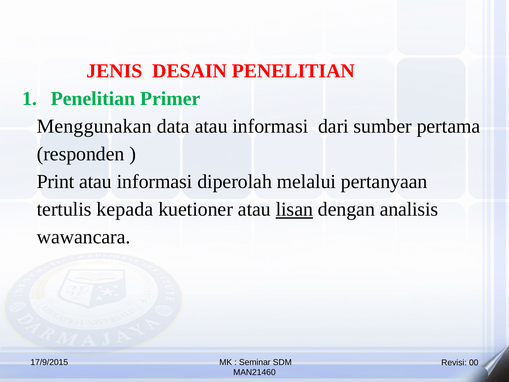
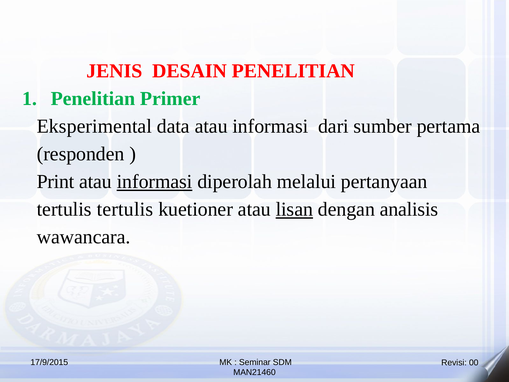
Menggunakan: Menggunakan -> Eksperimental
informasi at (155, 182) underline: none -> present
tertulis kepada: kepada -> tertulis
